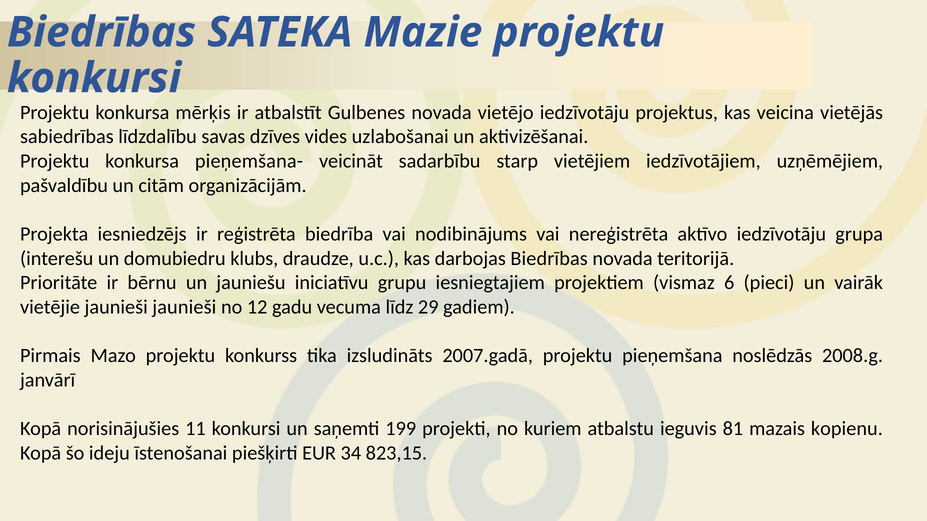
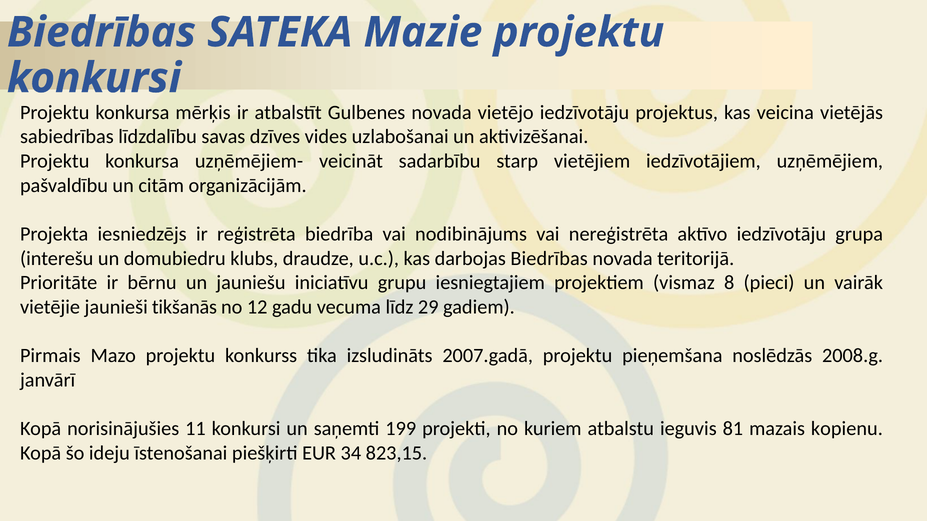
pieņemšana-: pieņemšana- -> uzņēmējiem-
6: 6 -> 8
jaunieši jaunieši: jaunieši -> tikšanās
